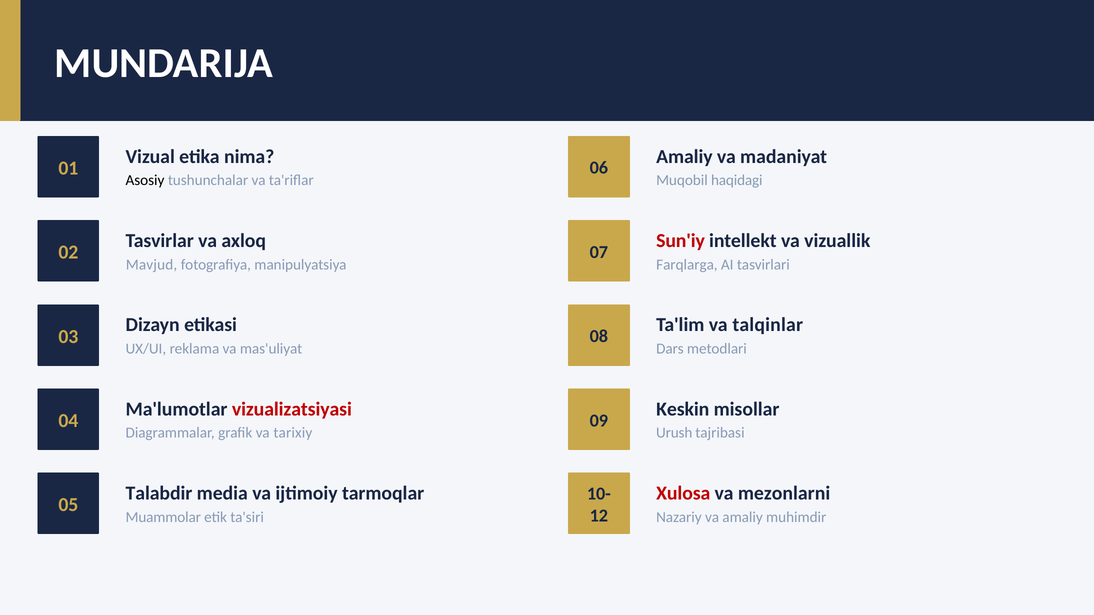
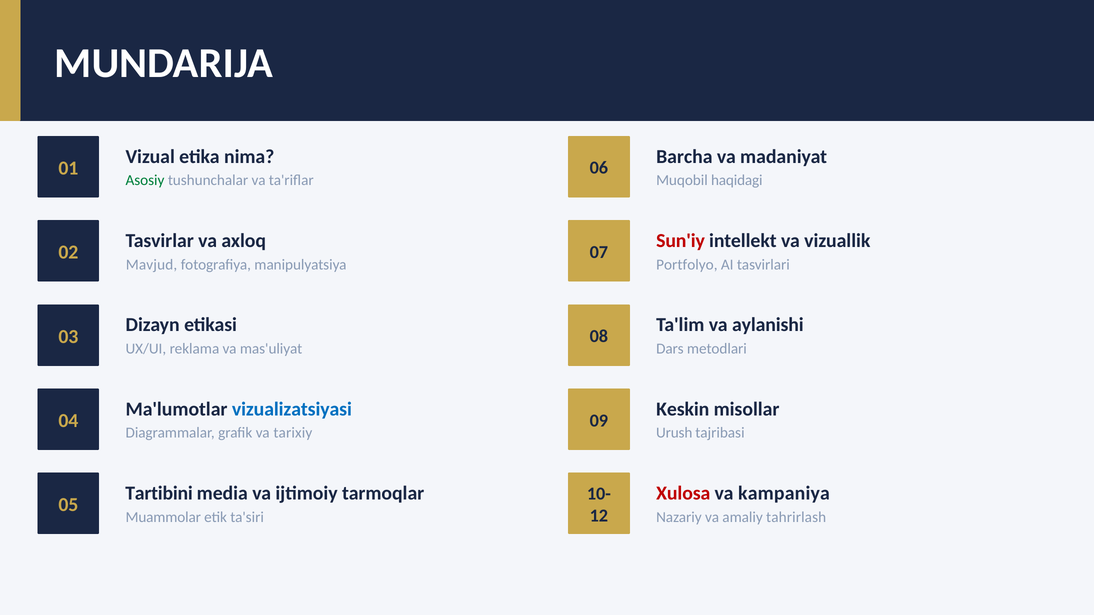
Amaliy at (684, 157): Amaliy -> Barcha
Asosiy colour: black -> green
Farqlarga: Farqlarga -> Portfolyo
talqinlar: talqinlar -> aylanishi
vizualizatsiyasi colour: red -> blue
Talabdir: Talabdir -> Tartibini
mezonlarni: mezonlarni -> kampaniya
muhimdir: muhimdir -> tahrirlash
